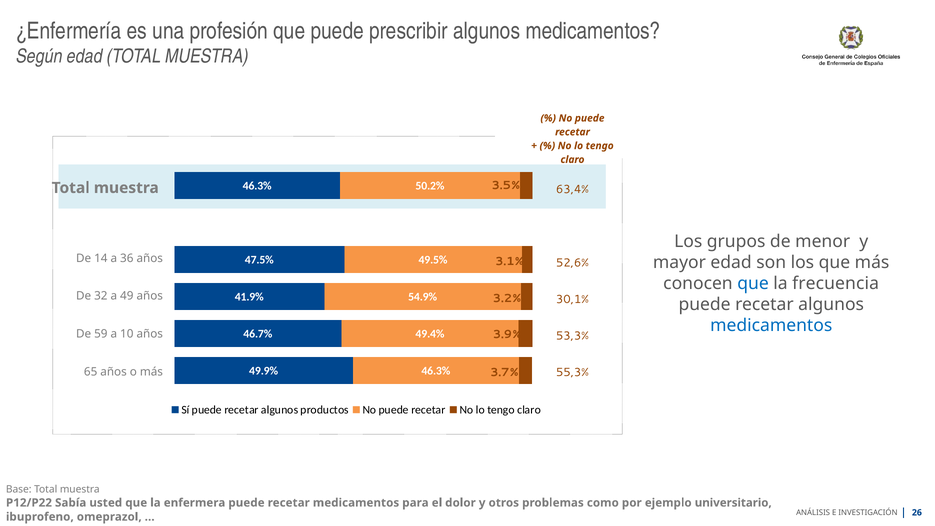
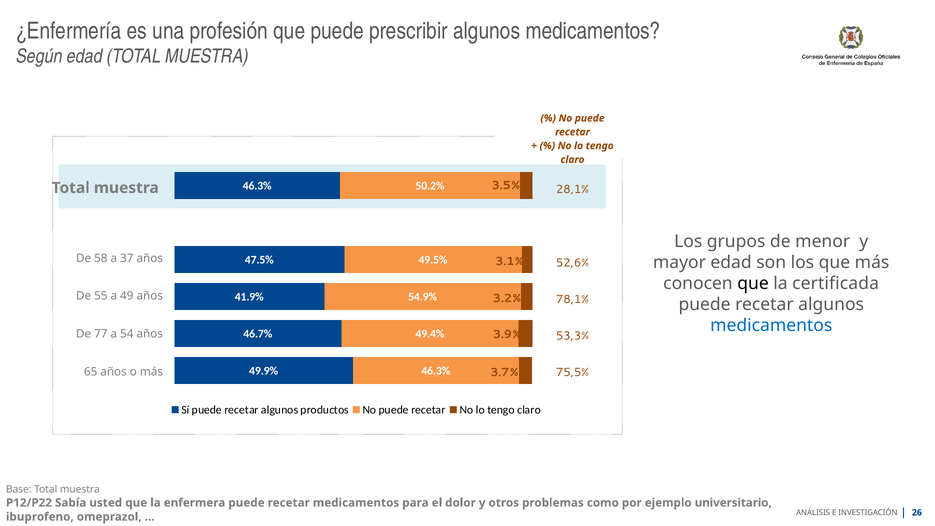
63,4%: 63,4% -> 28,1%
14: 14 -> 58
36: 36 -> 37
que at (753, 284) colour: blue -> black
frecuencia: frecuencia -> certificada
32: 32 -> 55
30,1%: 30,1% -> 78,1%
59: 59 -> 77
10: 10 -> 54
55,3%: 55,3% -> 75,5%
